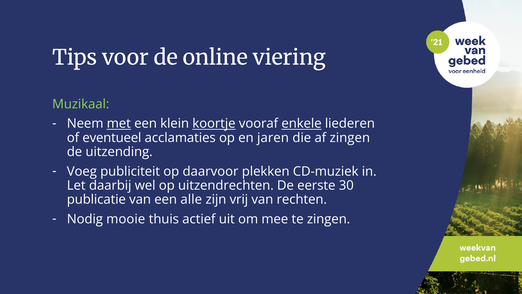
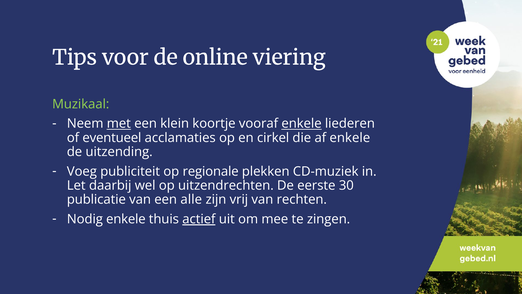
koortje underline: present -> none
jaren: jaren -> cirkel
af zingen: zingen -> enkele
daarvoor: daarvoor -> regionale
Nodig mooie: mooie -> enkele
actief underline: none -> present
